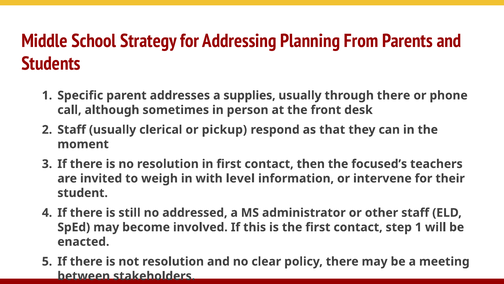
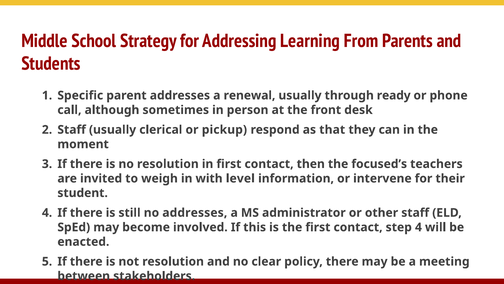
Planning: Planning -> Learning
supplies: supplies -> renewal
through there: there -> ready
no addressed: addressed -> addresses
step 1: 1 -> 4
